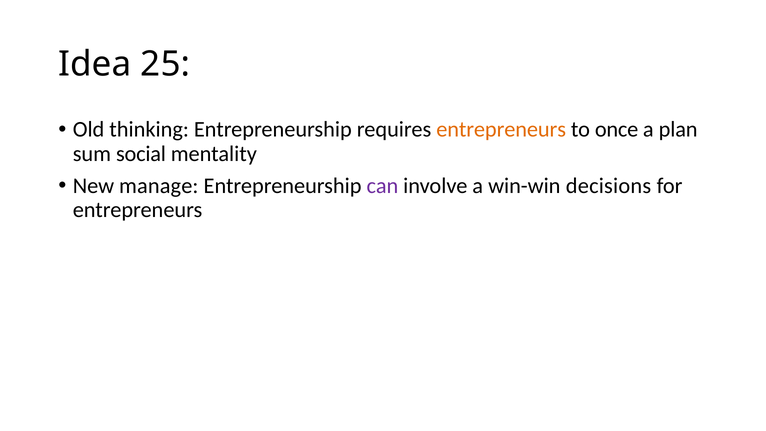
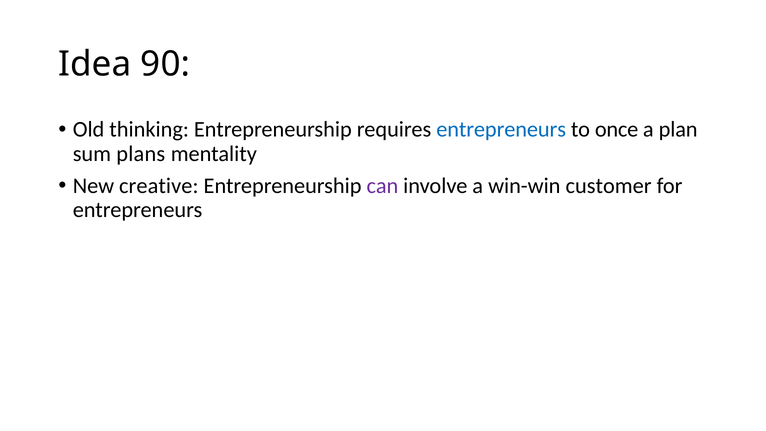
25: 25 -> 90
entrepreneurs at (501, 130) colour: orange -> blue
social: social -> plans
manage: manage -> creative
decisions: decisions -> customer
